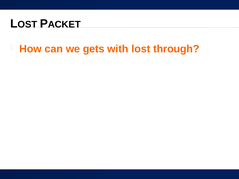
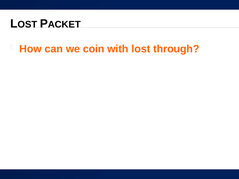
gets: gets -> coin
